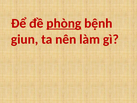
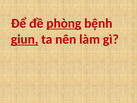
giun underline: none -> present
